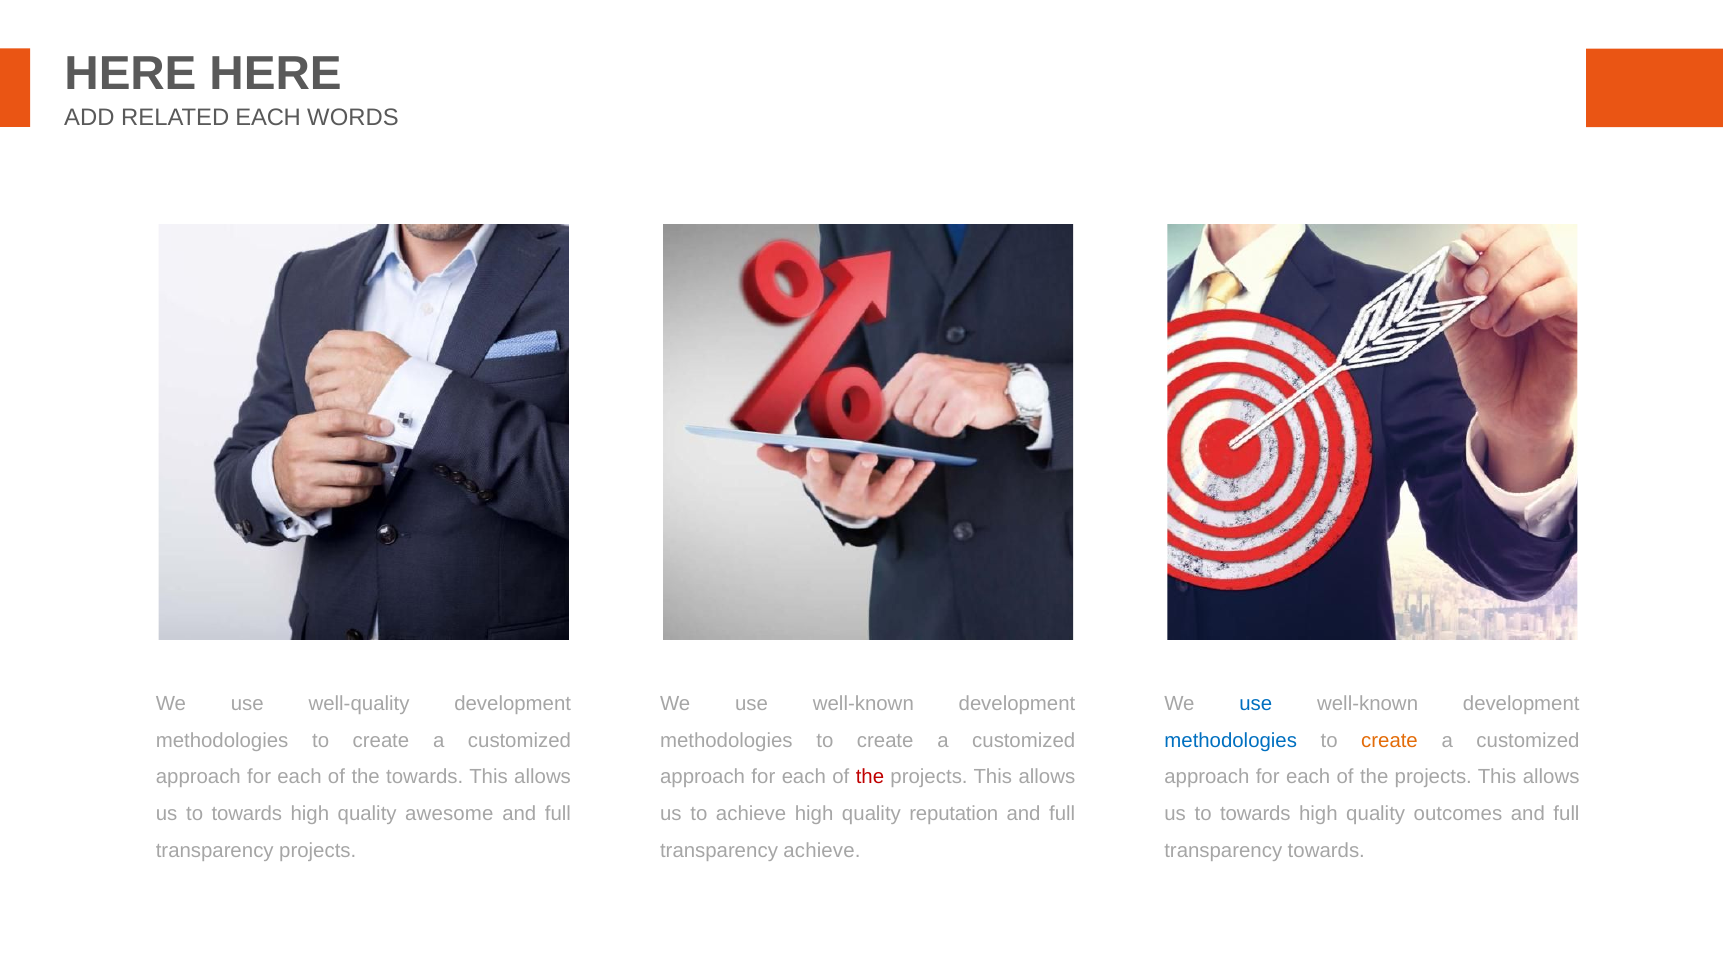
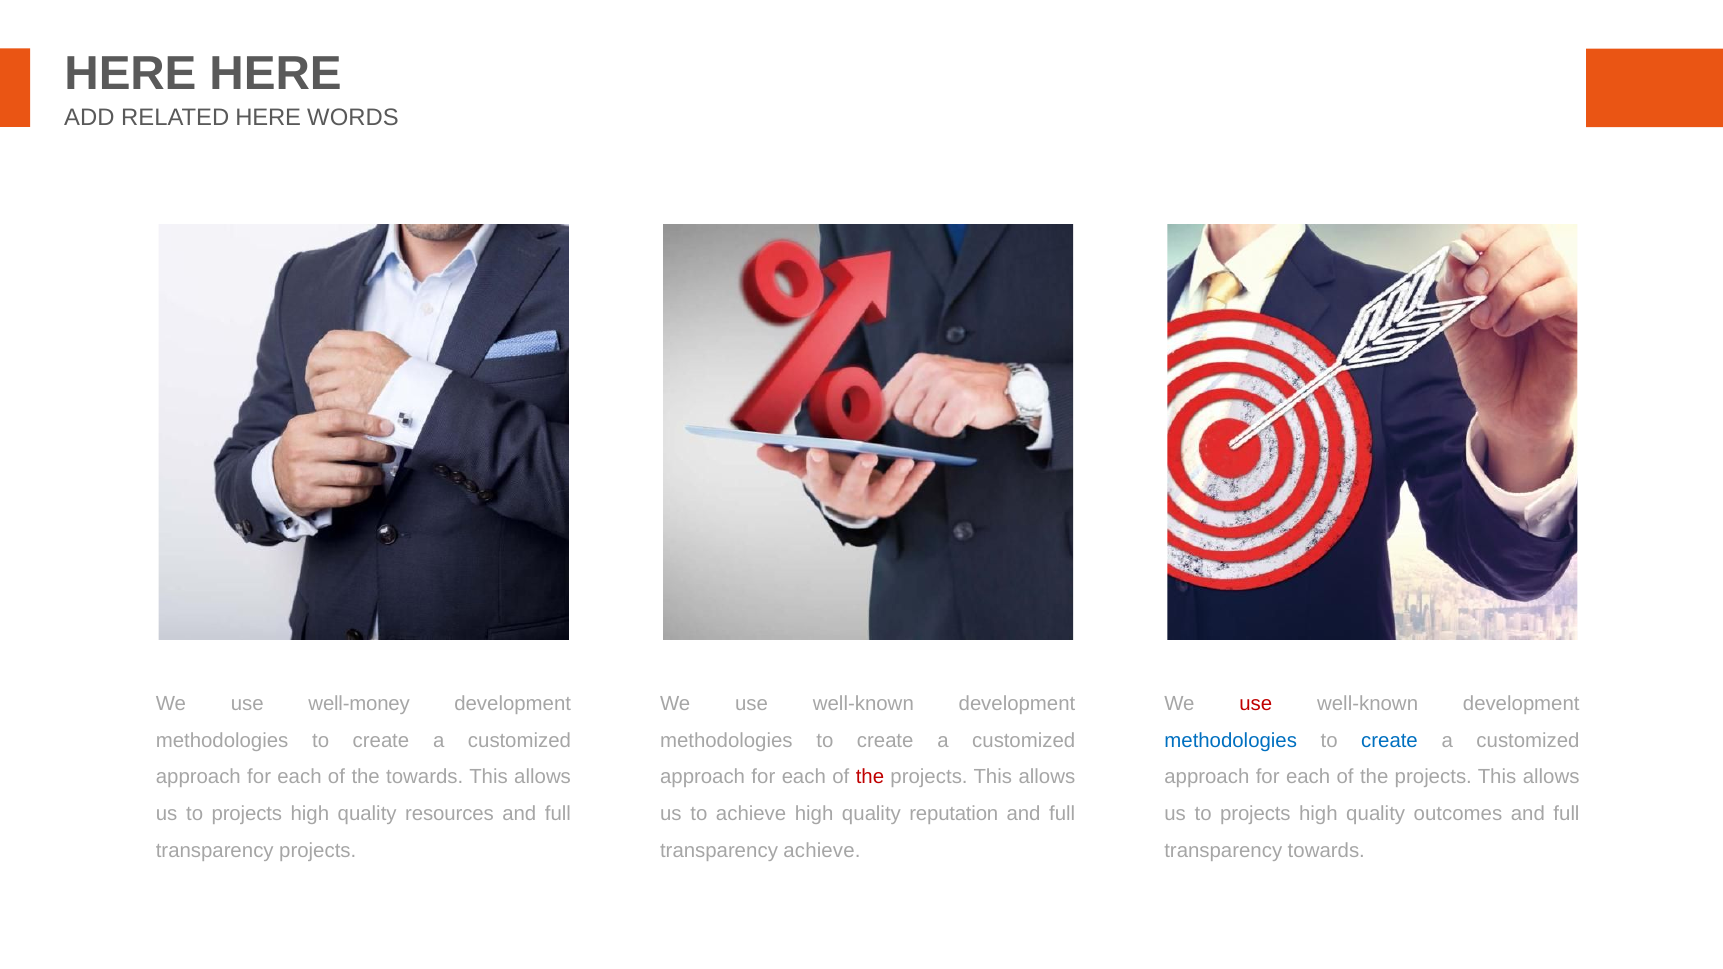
RELATED EACH: EACH -> HERE
well-quality: well-quality -> well-money
use at (1256, 704) colour: blue -> red
create at (1390, 740) colour: orange -> blue
towards at (247, 814): towards -> projects
awesome: awesome -> resources
towards at (1255, 814): towards -> projects
